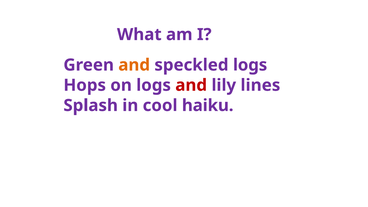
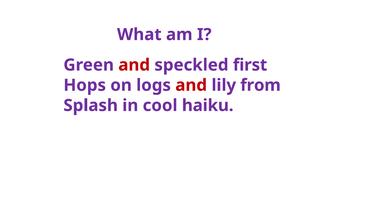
and at (134, 65) colour: orange -> red
speckled logs: logs -> first
lines: lines -> from
